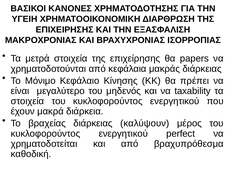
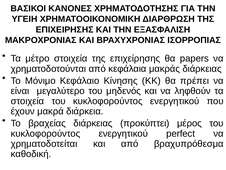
μετρά: μετρά -> μέτρο
taxability: taxability -> ληφθούν
καλύψουν: καλύψουν -> προκύπτει
